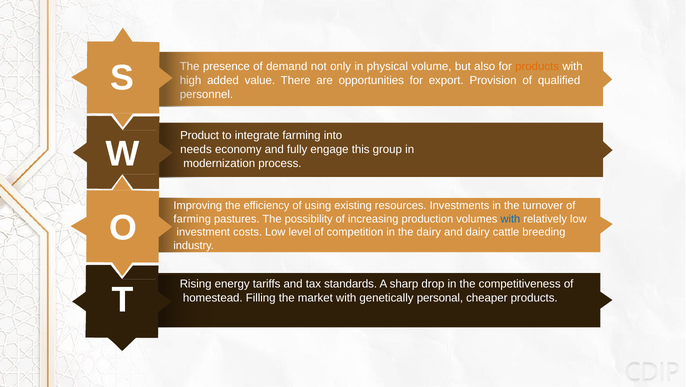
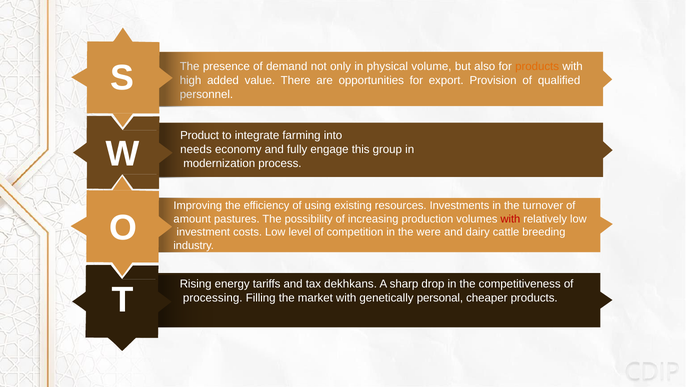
farming at (192, 219): farming -> amount
with at (510, 219) colour: blue -> red
the dairy: dairy -> were
standards: standards -> dekhkans
homestead: homestead -> processing
